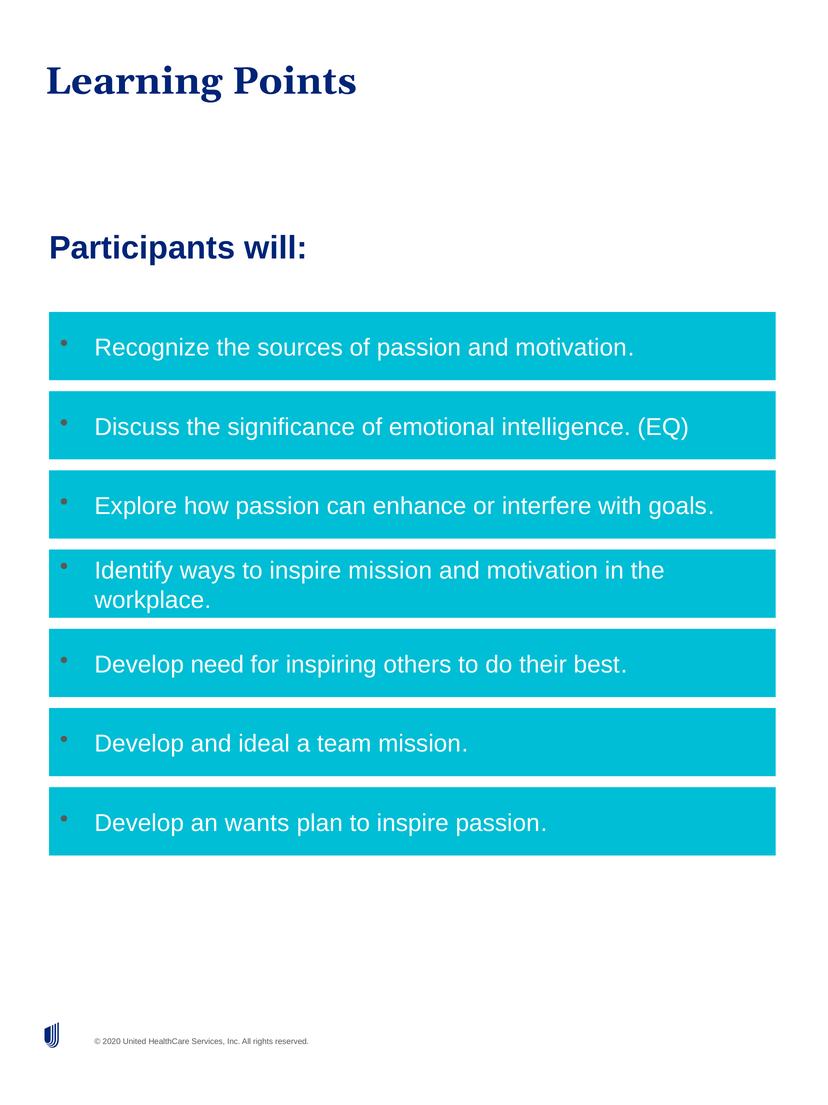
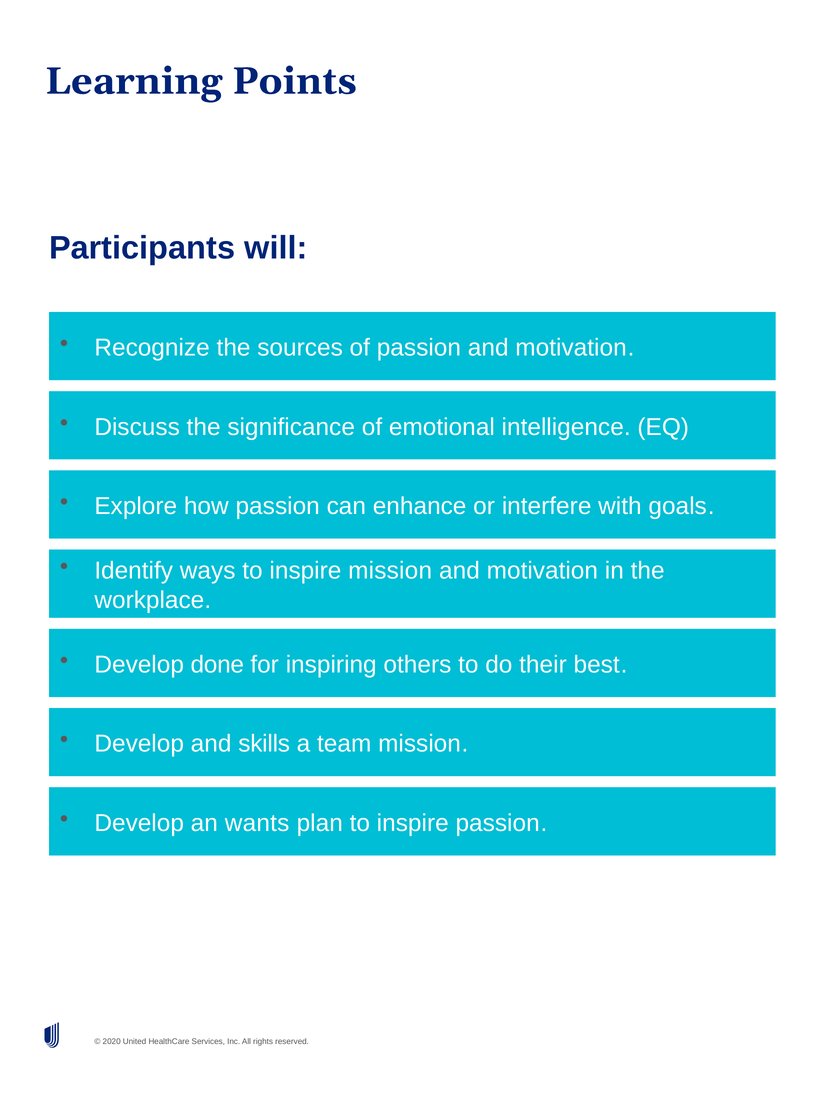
need: need -> done
ideal: ideal -> skills
